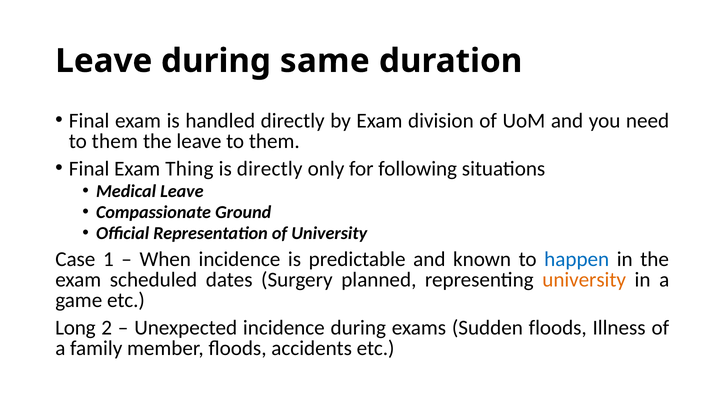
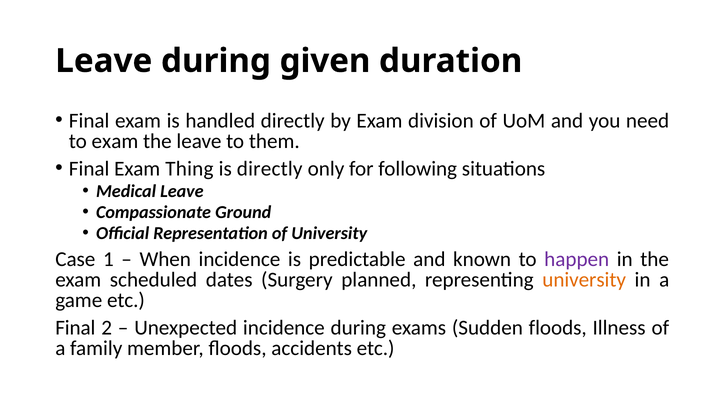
same: same -> given
them at (115, 141): them -> exam
happen colour: blue -> purple
Long at (75, 328): Long -> Final
